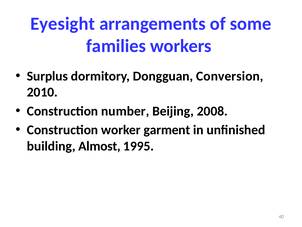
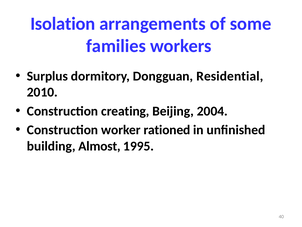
Eyesight: Eyesight -> Isolation
Conversion: Conversion -> Residential
number: number -> creating
2008: 2008 -> 2004
garment: garment -> rationed
